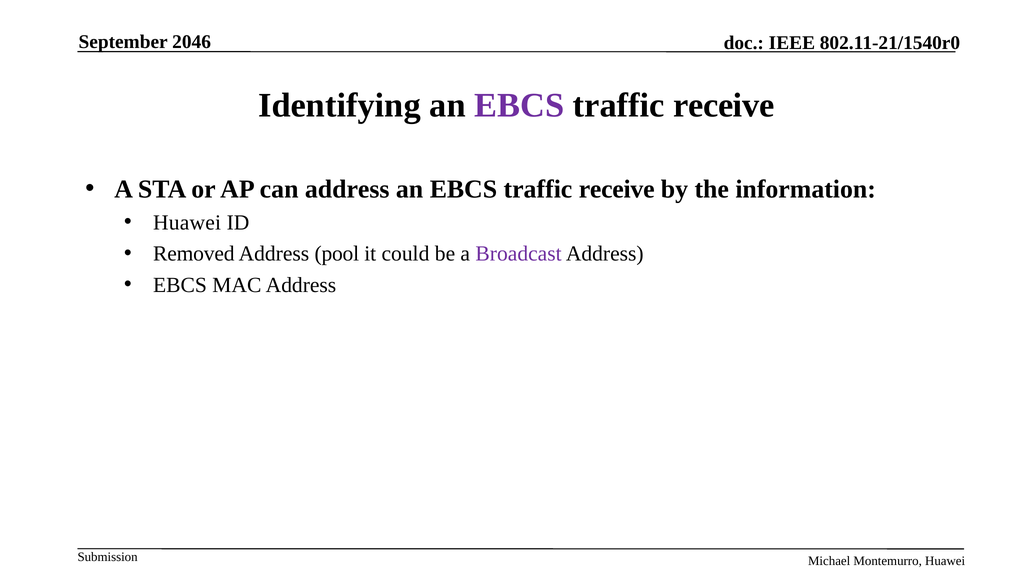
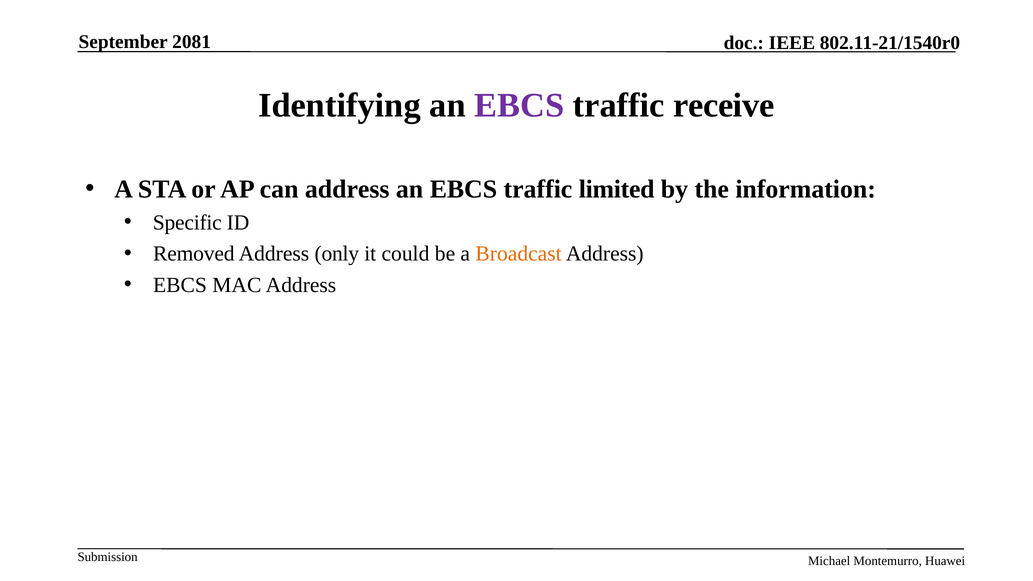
2046: 2046 -> 2081
receive at (617, 189): receive -> limited
Huawei at (187, 223): Huawei -> Specific
pool: pool -> only
Broadcast colour: purple -> orange
